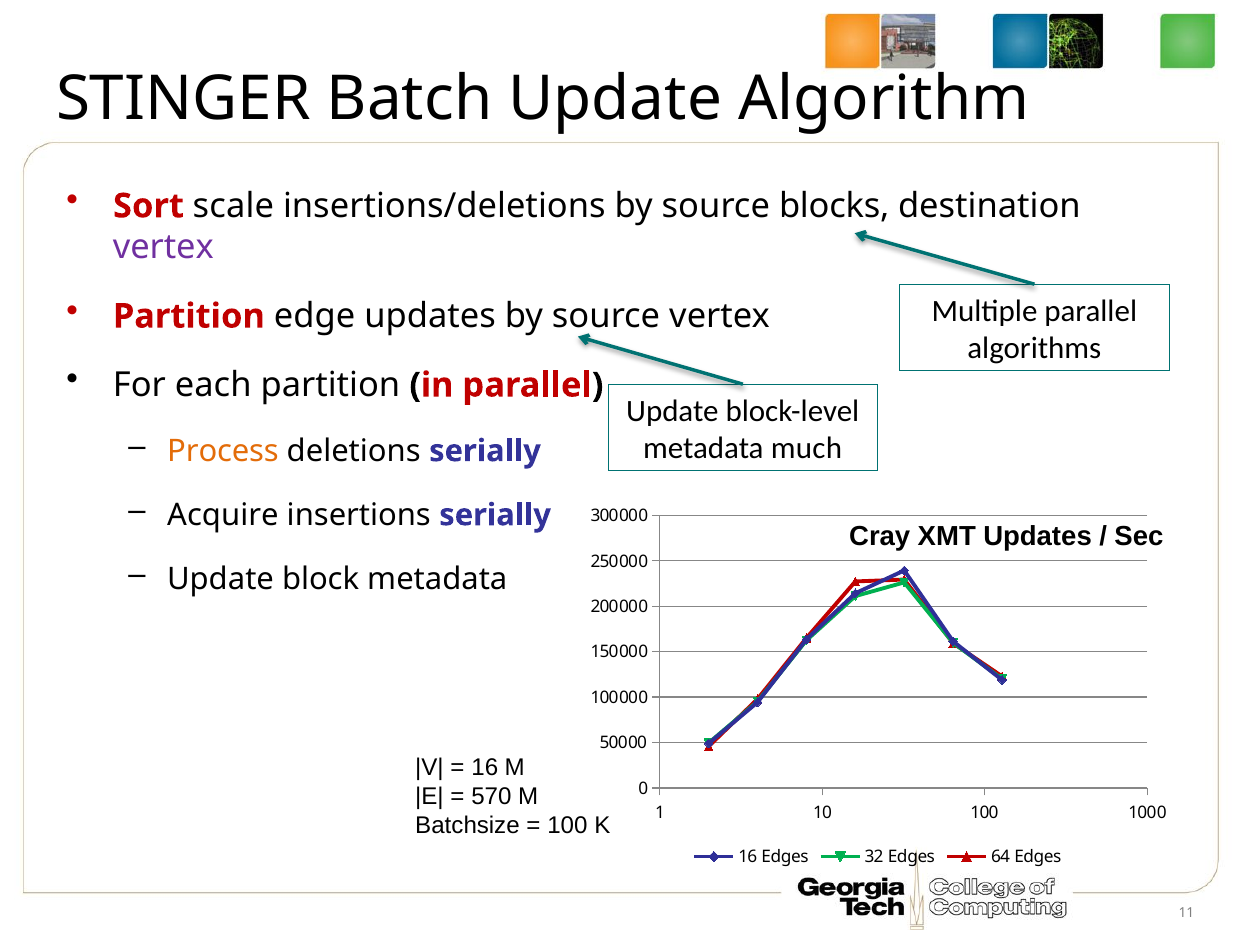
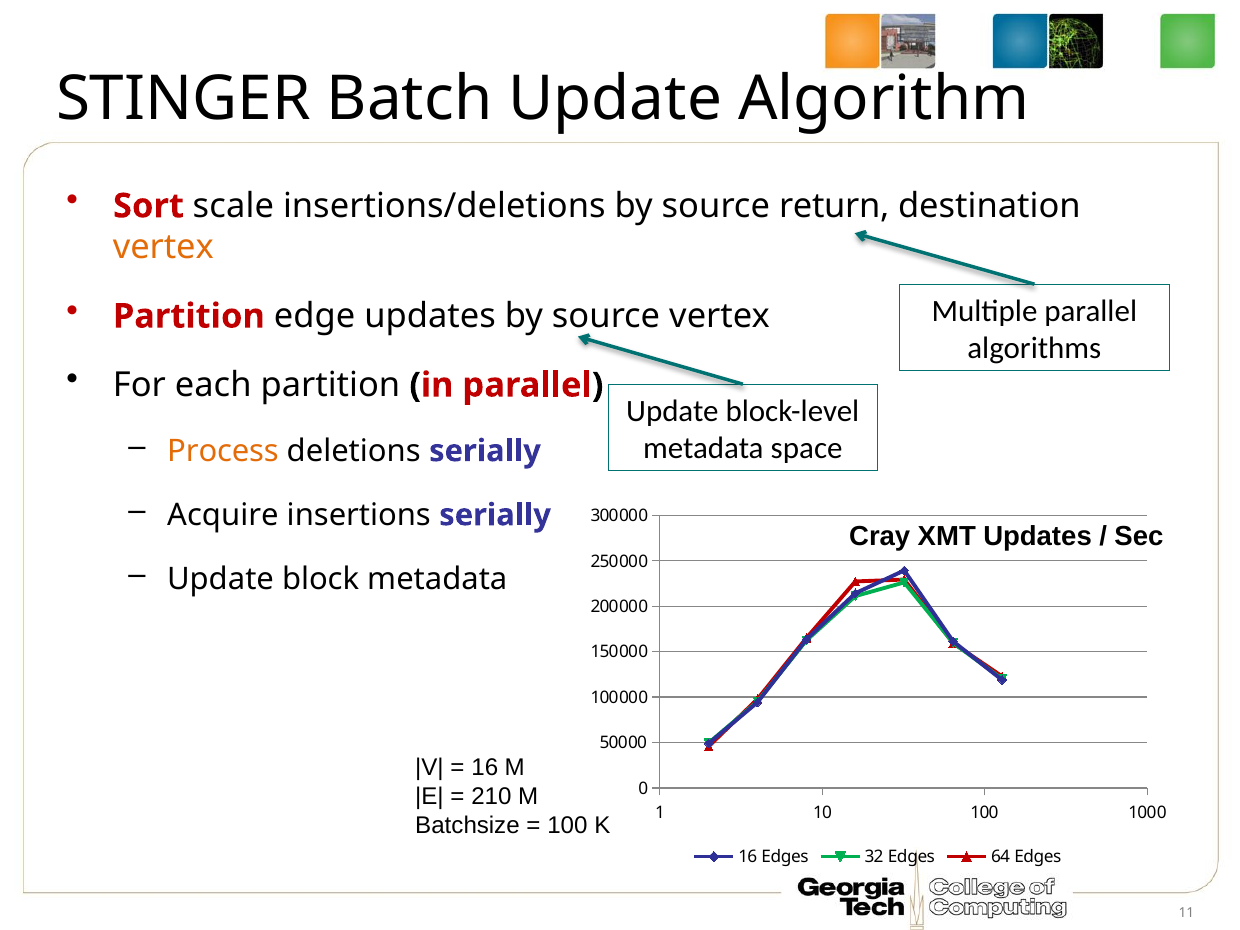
blocks: blocks -> return
vertex at (163, 247) colour: purple -> orange
much: much -> space
570: 570 -> 210
